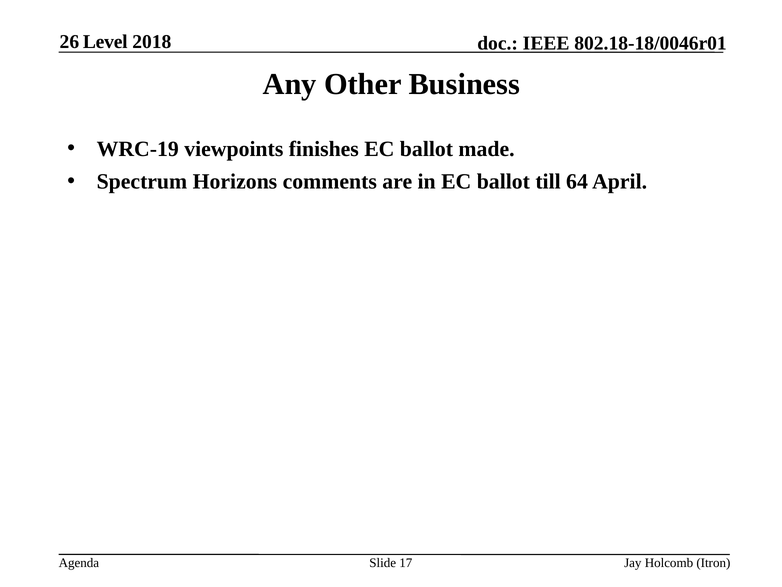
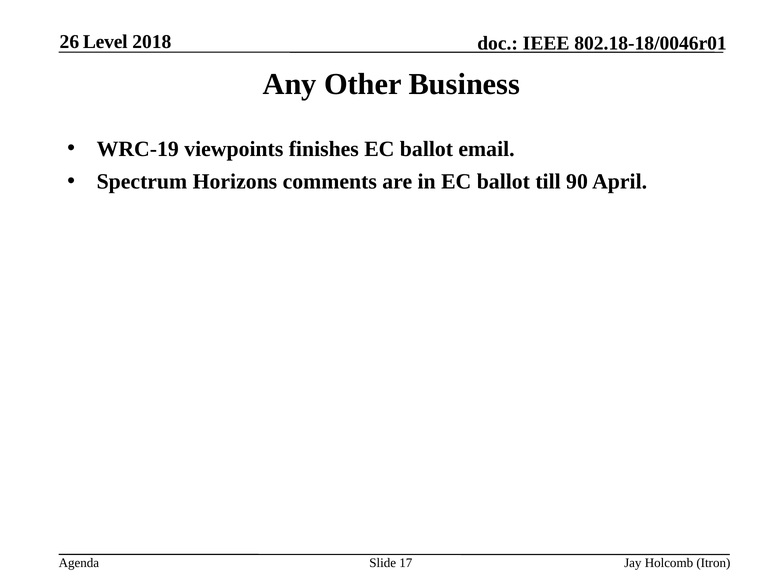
made: made -> email
64: 64 -> 90
